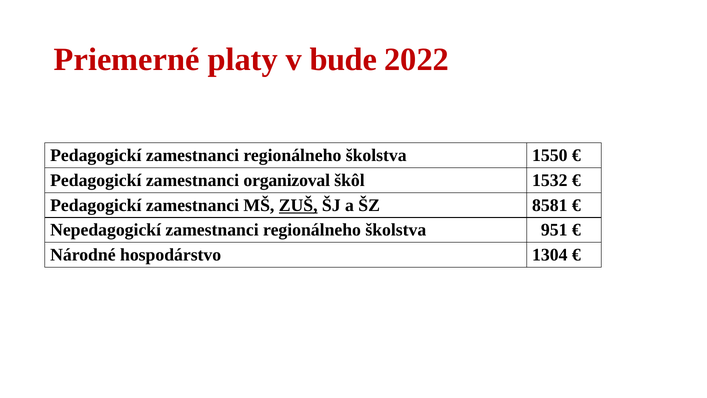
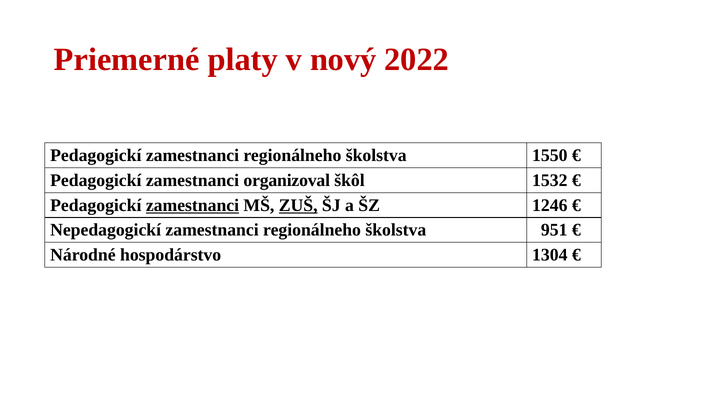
bude: bude -> nový
zamestnanci at (192, 205) underline: none -> present
8581: 8581 -> 1246
